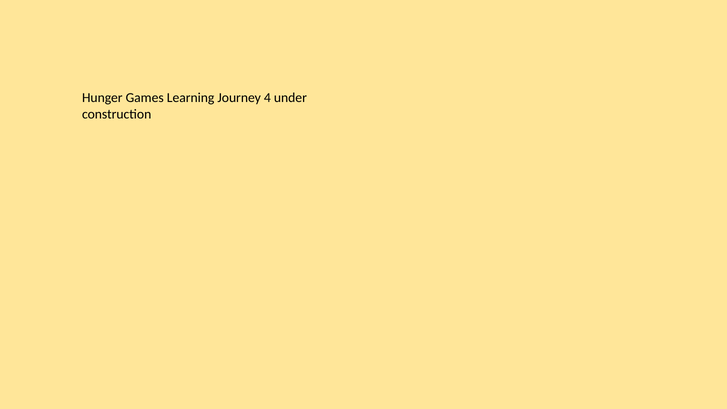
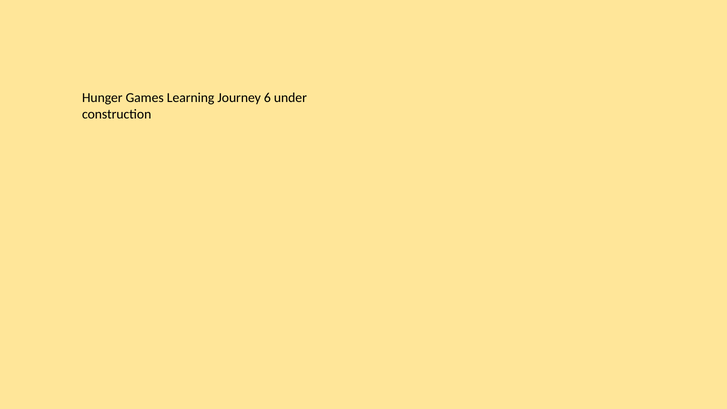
4: 4 -> 6
